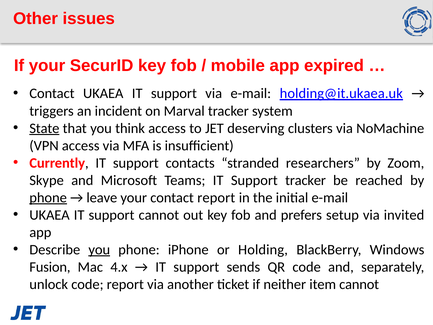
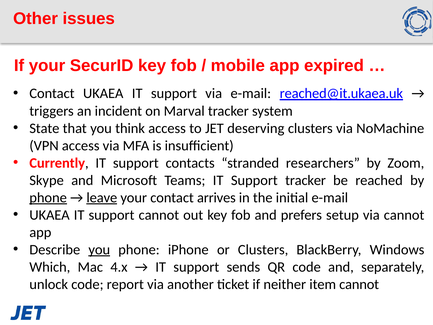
holding@it.ukaea.uk: holding@it.ukaea.uk -> reached@it.ukaea.uk
State underline: present -> none
leave underline: none -> present
contact report: report -> arrives
via invited: invited -> cannot
or Holding: Holding -> Clusters
Fusion: Fusion -> Which
